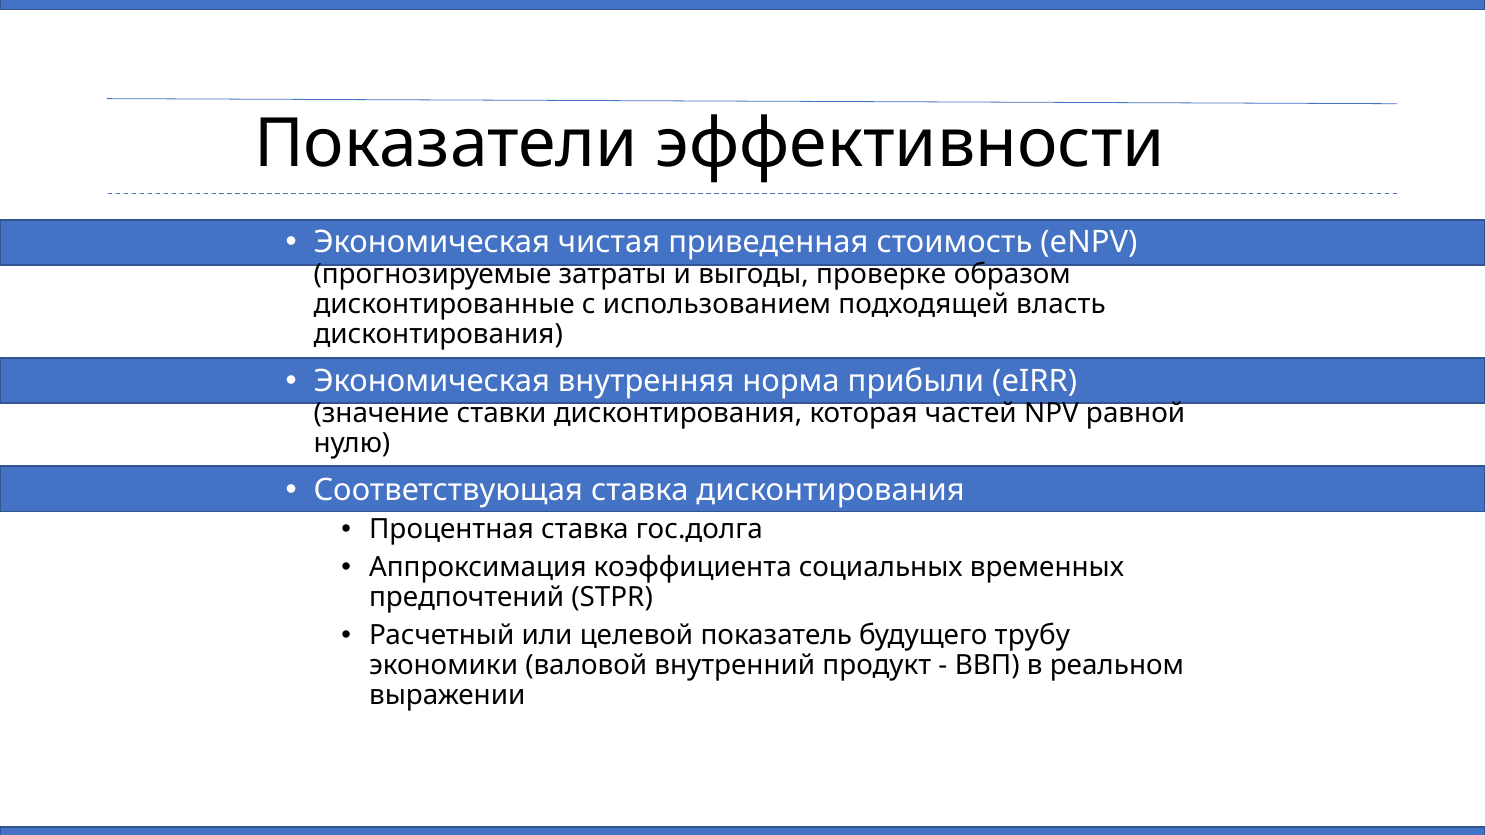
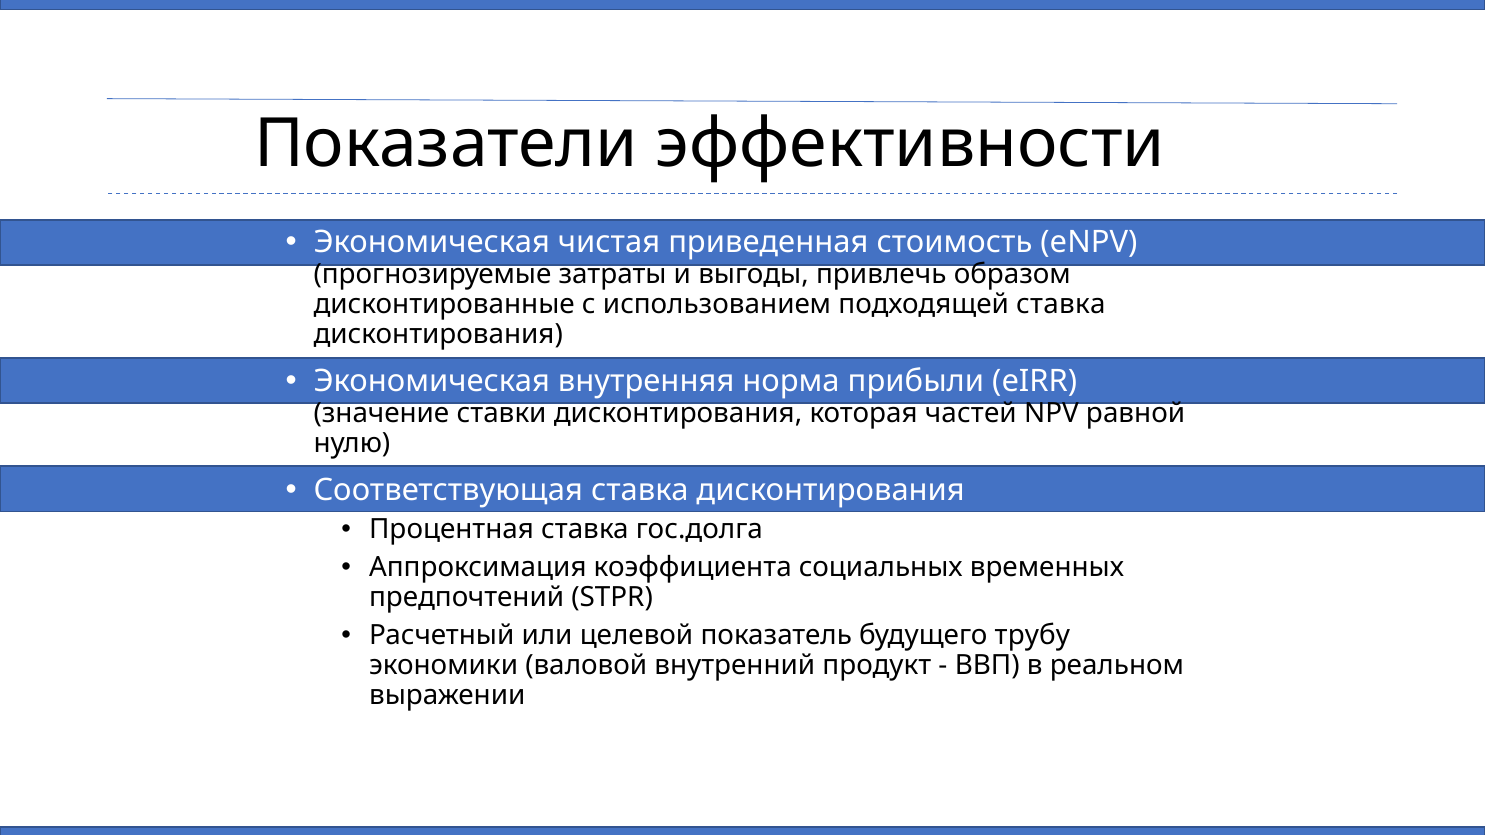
проверке: проверке -> привлечь
подходящей власть: власть -> ставка
